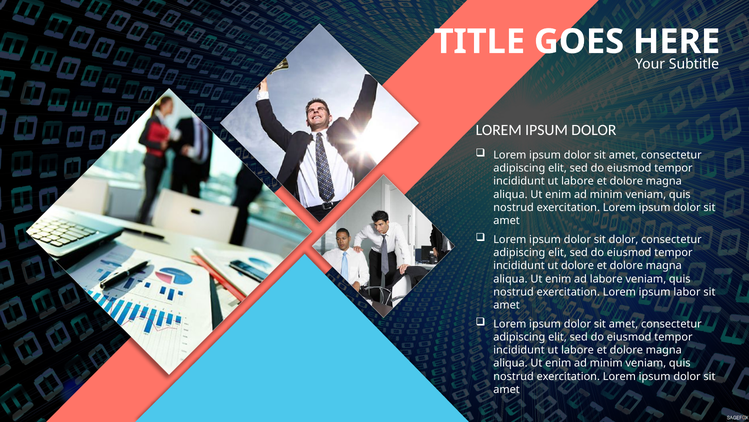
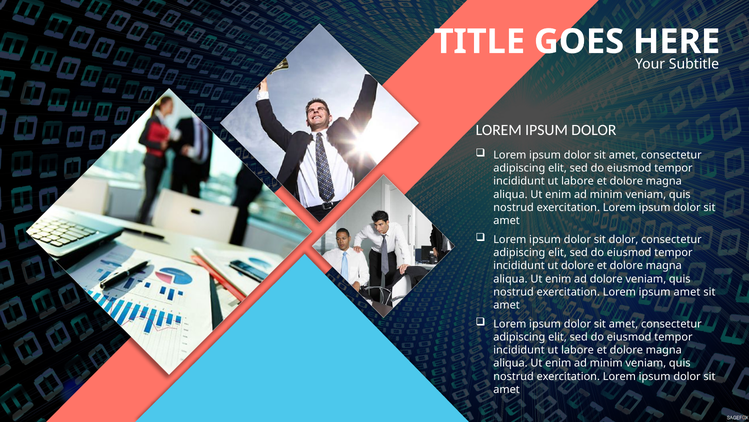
ad labore: labore -> dolore
ipsum labor: labor -> amet
